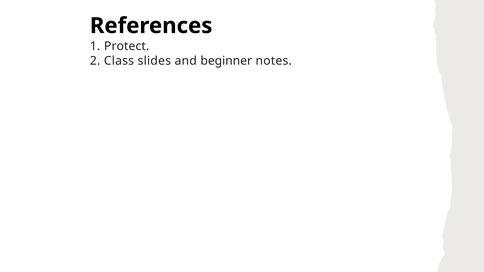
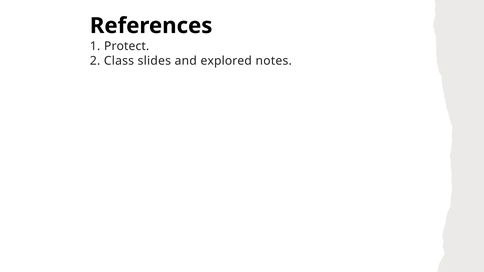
beginner: beginner -> explored
